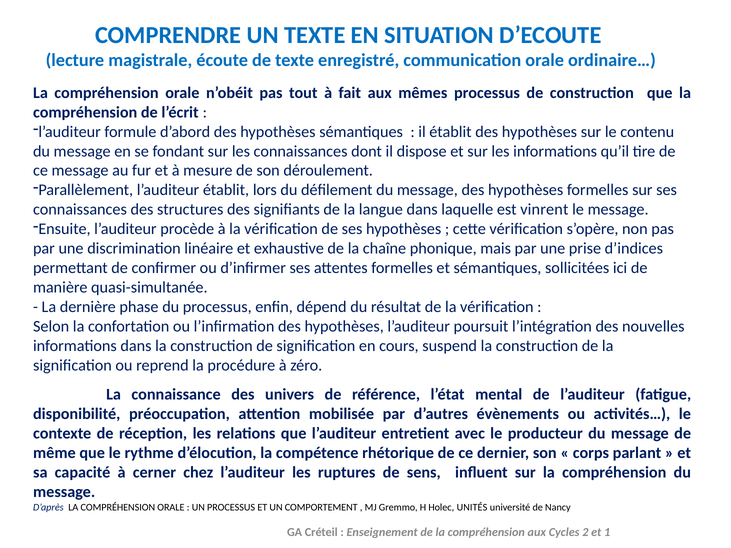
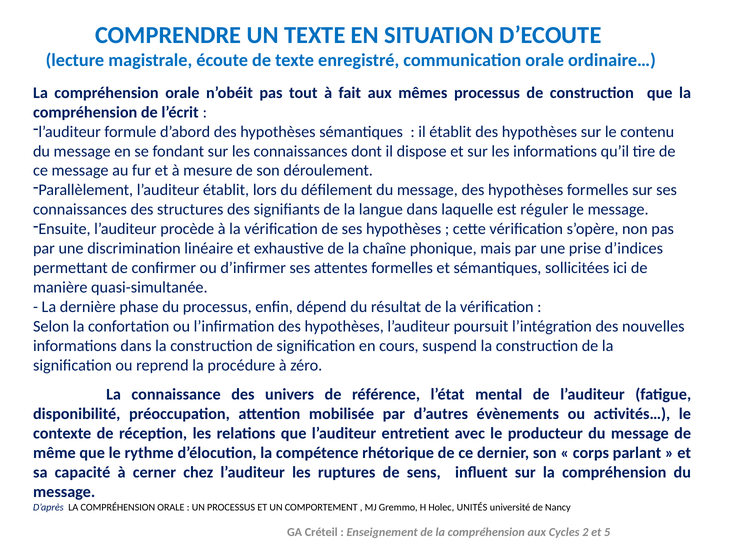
vinrent: vinrent -> réguler
1: 1 -> 5
